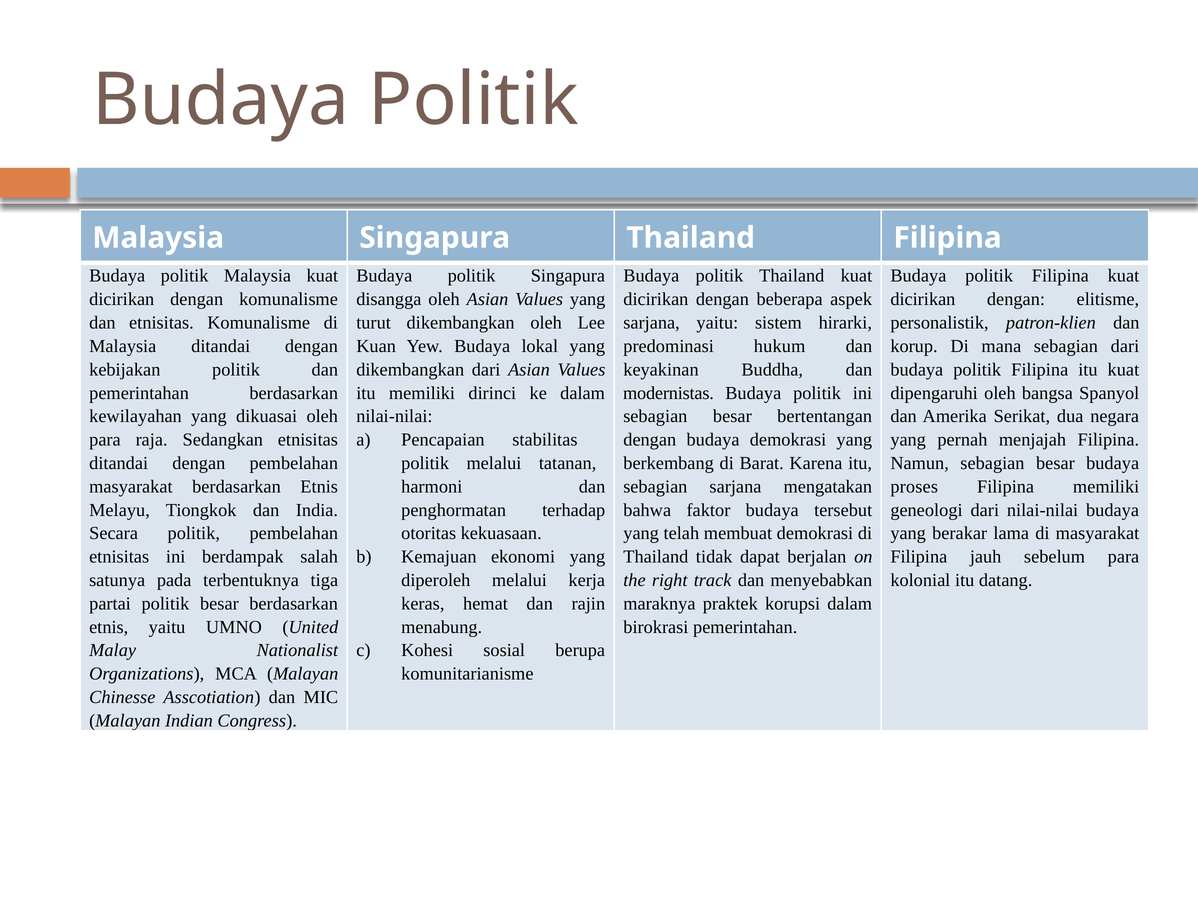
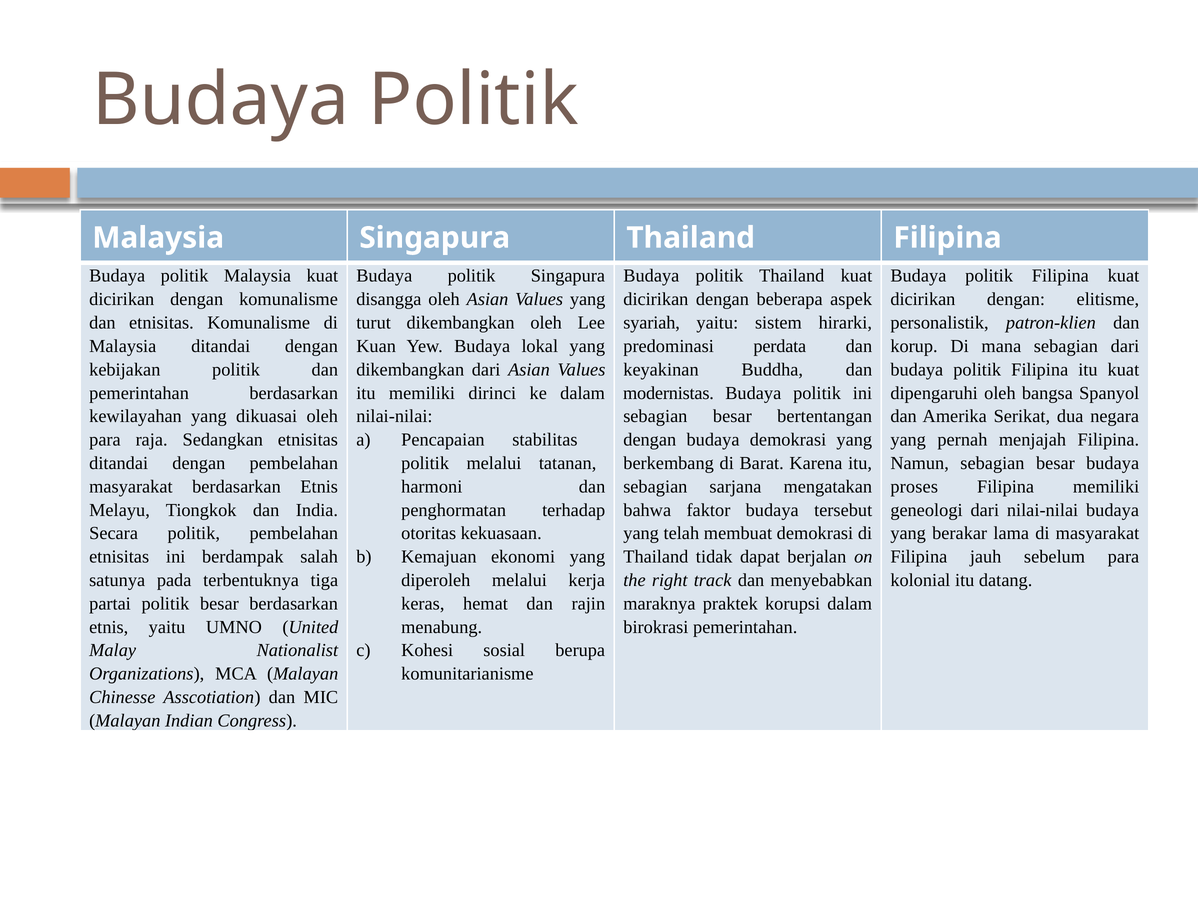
sarjana at (652, 323): sarjana -> syariah
hukum: hukum -> perdata
